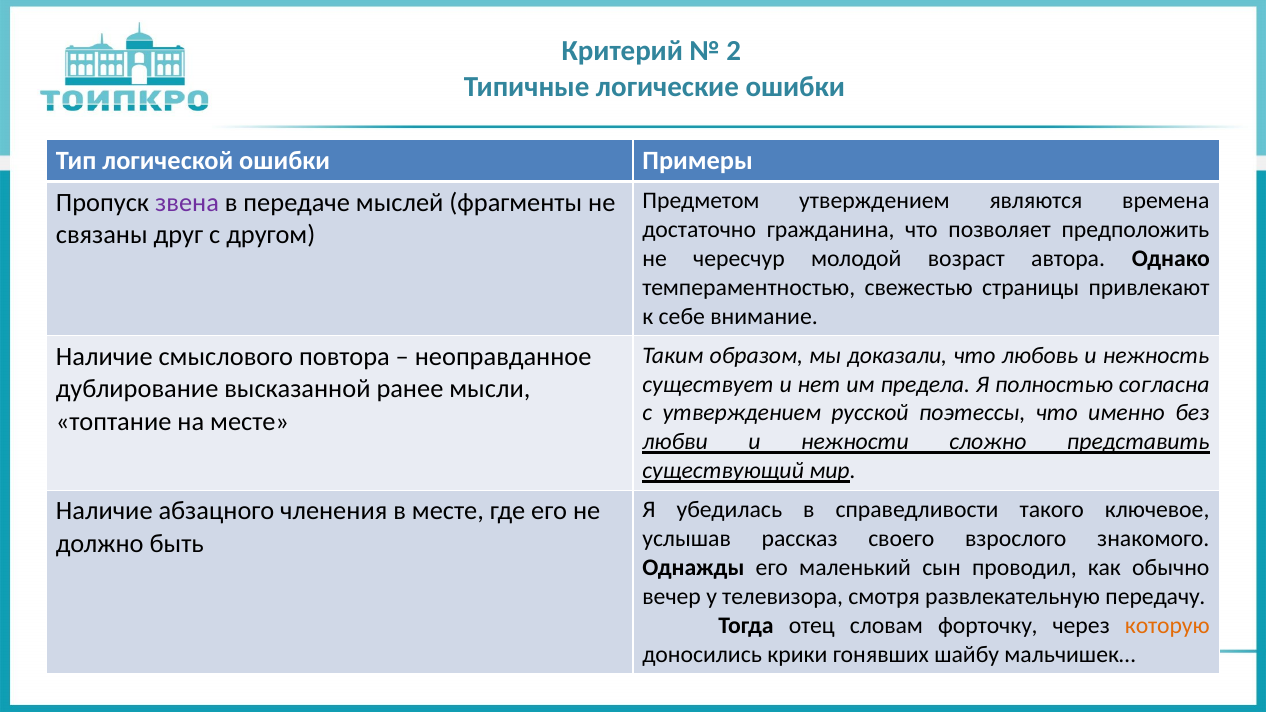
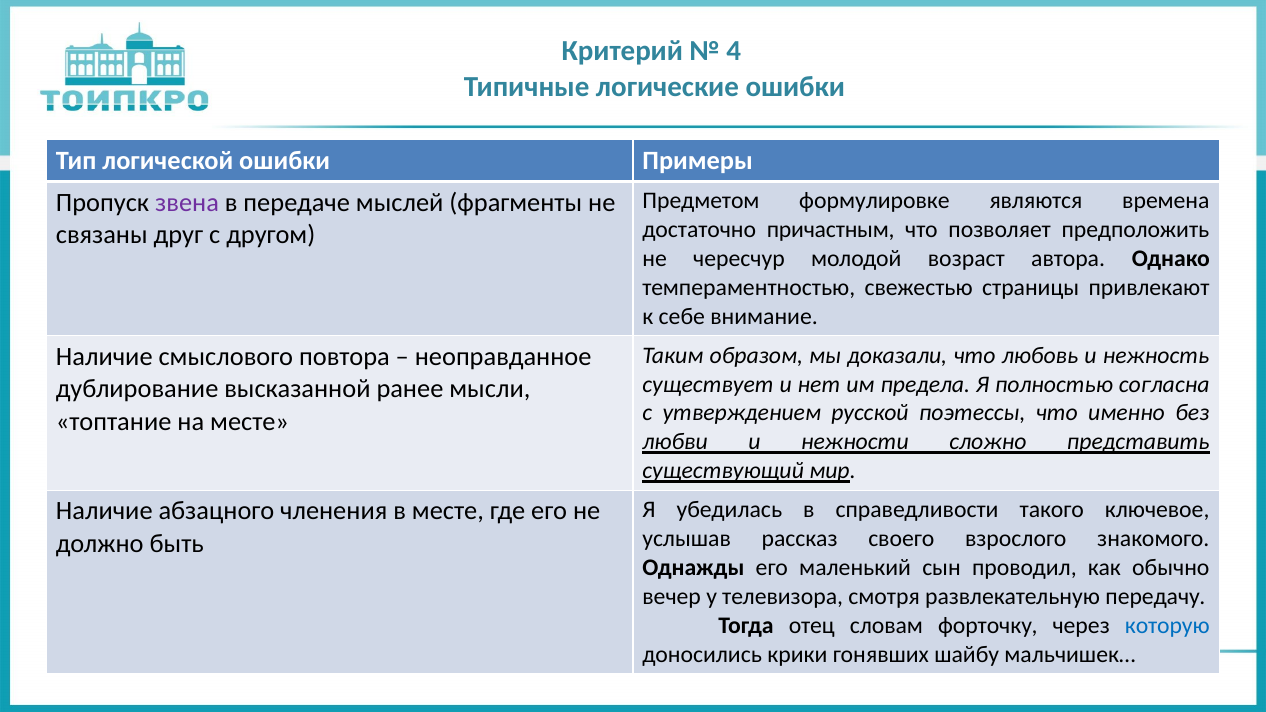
2: 2 -> 4
Предметом утверждением: утверждением -> формулировке
гражданина: гражданина -> причастным
которую colour: orange -> blue
